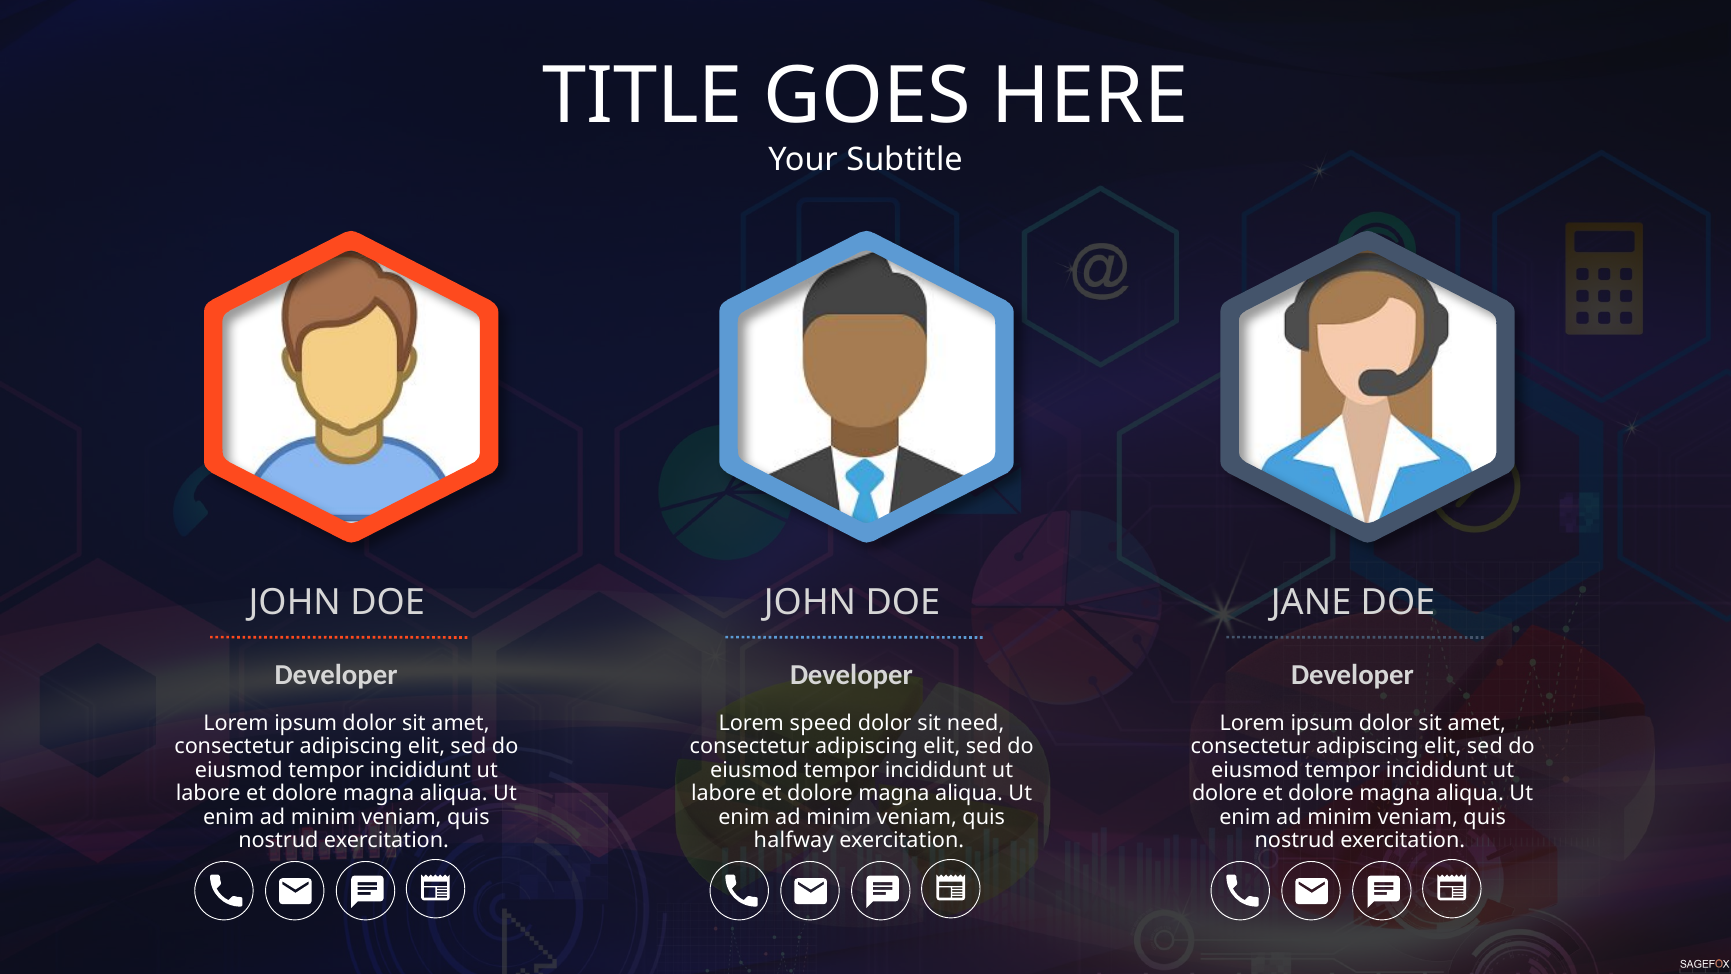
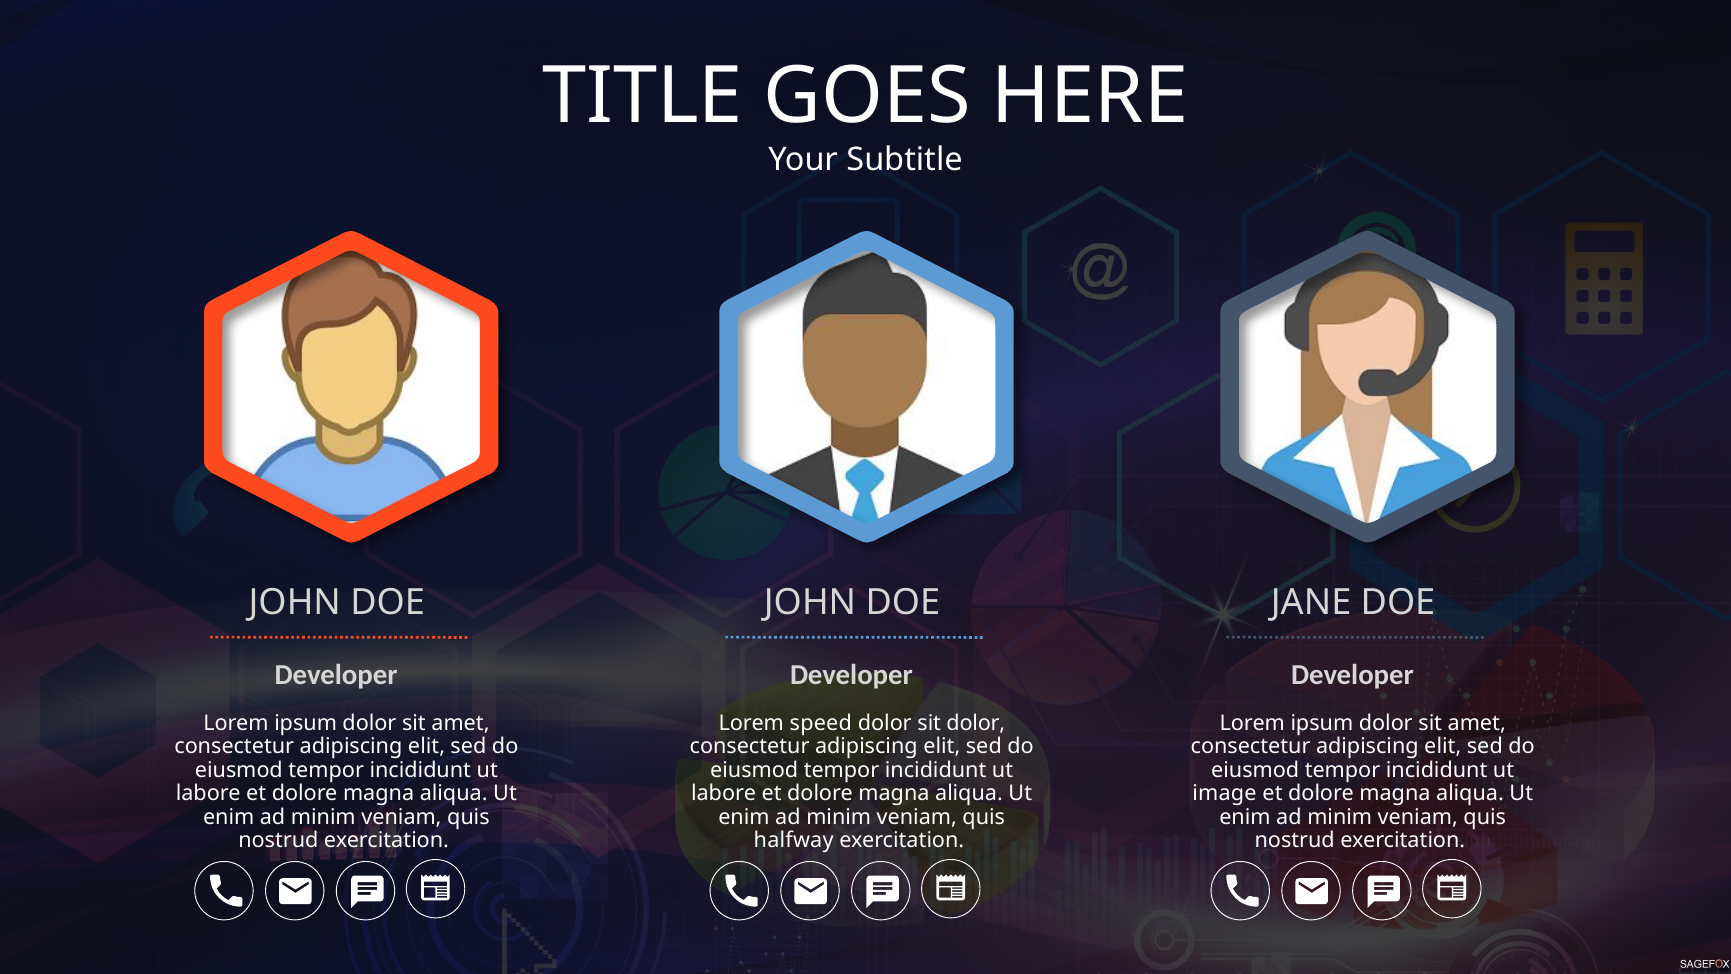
sit need: need -> dolor
dolore at (1225, 793): dolore -> image
